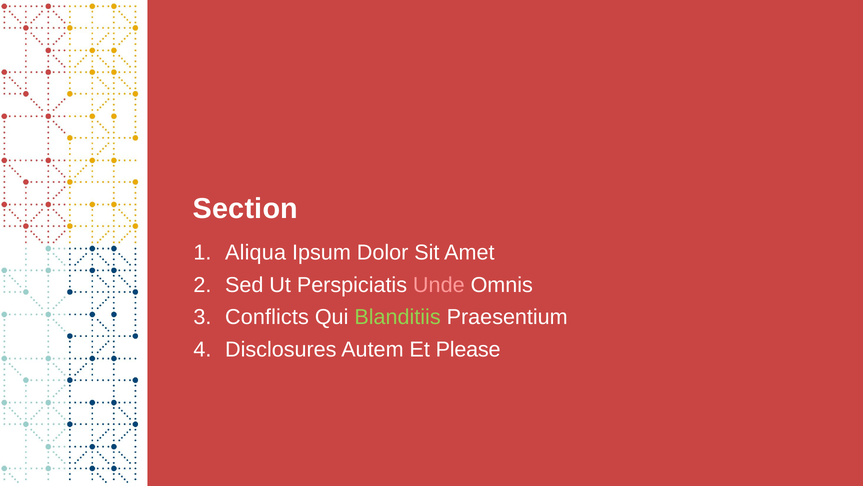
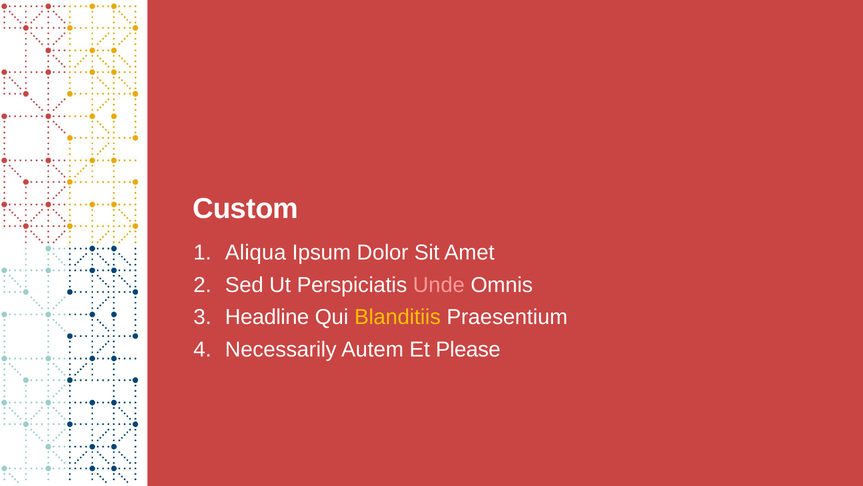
Section: Section -> Custom
Conflicts: Conflicts -> Headline
Blanditiis colour: light green -> yellow
Disclosures: Disclosures -> Necessarily
